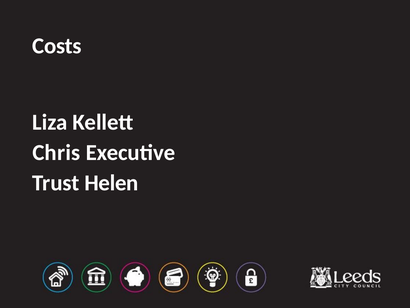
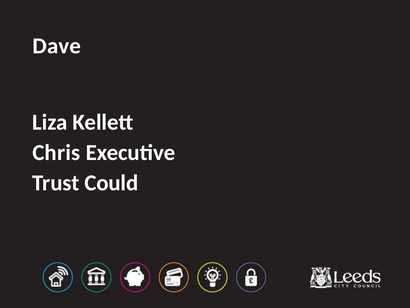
Costs: Costs -> Dave
Helen: Helen -> Could
